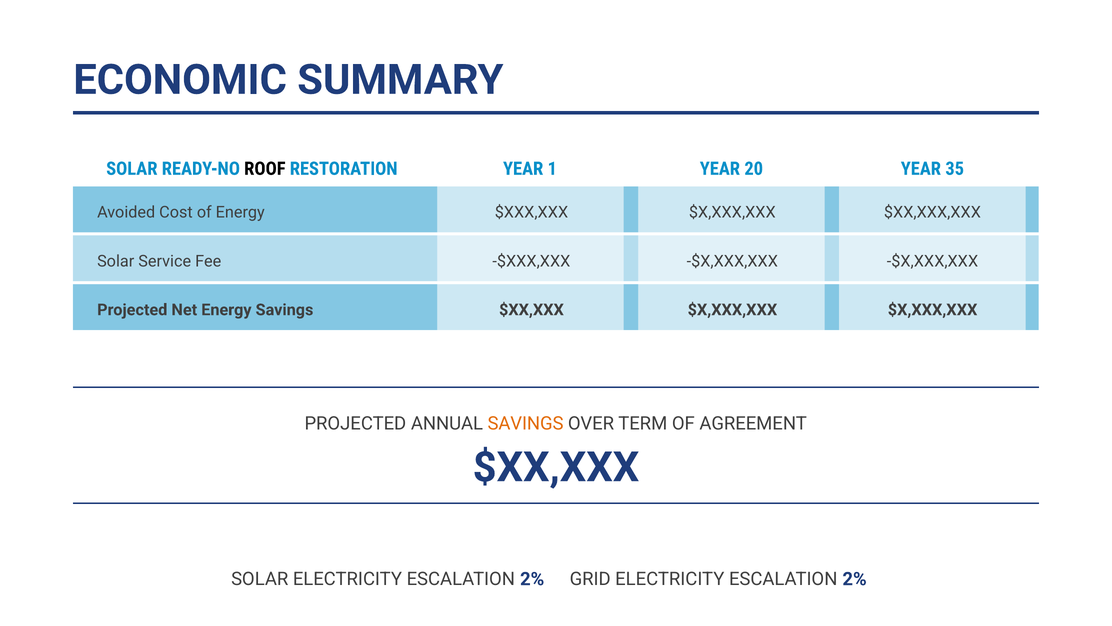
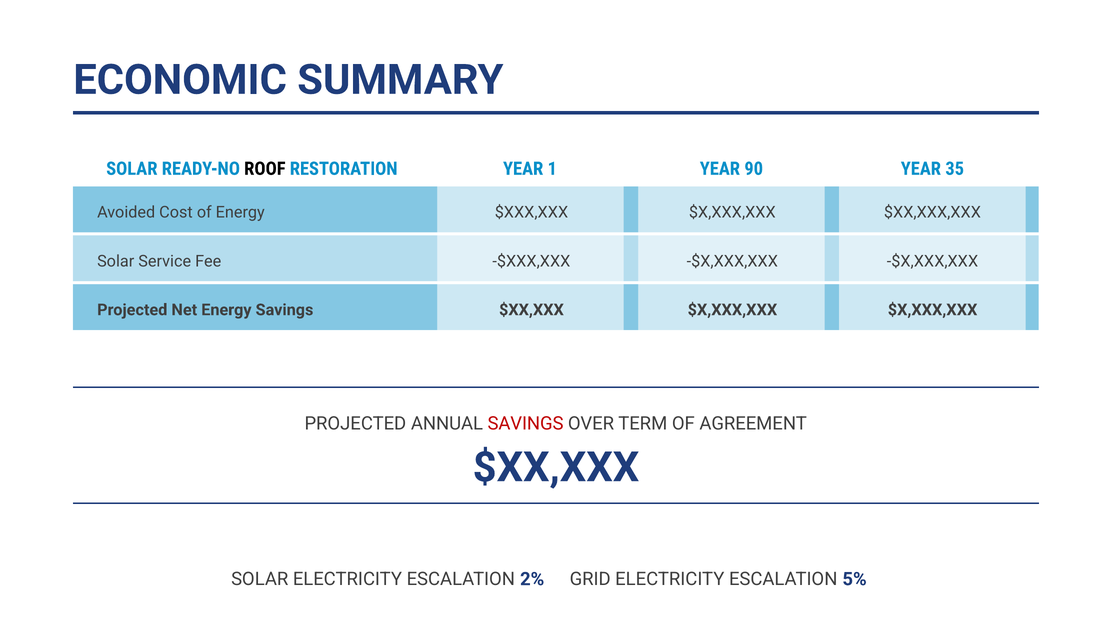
20: 20 -> 90
SAVINGS at (526, 423) colour: orange -> red
GRID ELECTRICITY ESCALATION 2%: 2% -> 5%
